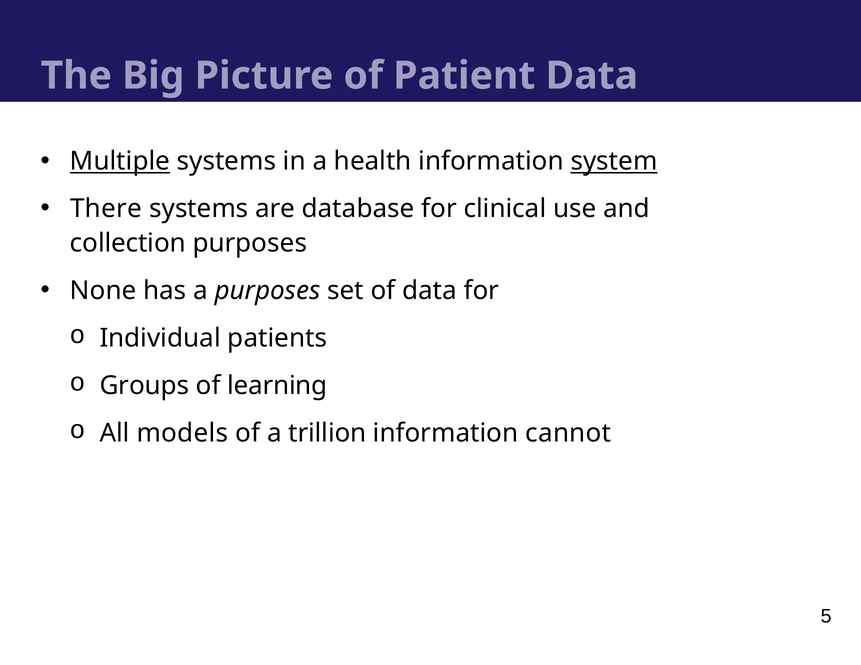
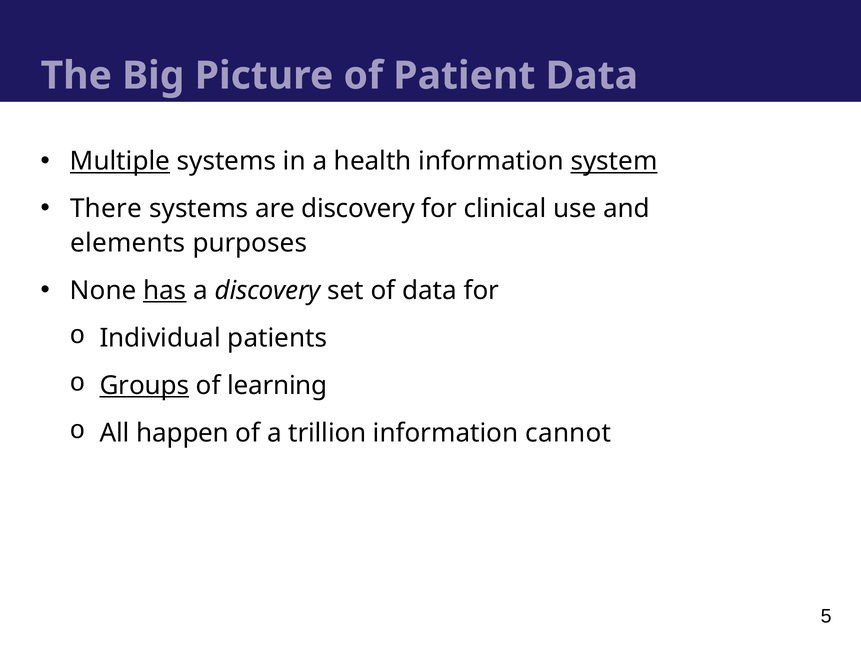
are database: database -> discovery
collection: collection -> elements
has underline: none -> present
a purposes: purposes -> discovery
Groups underline: none -> present
models: models -> happen
